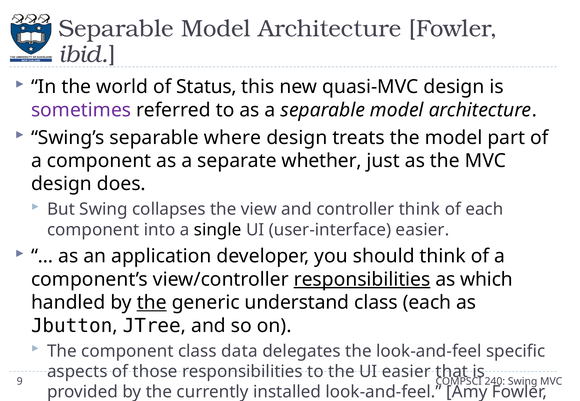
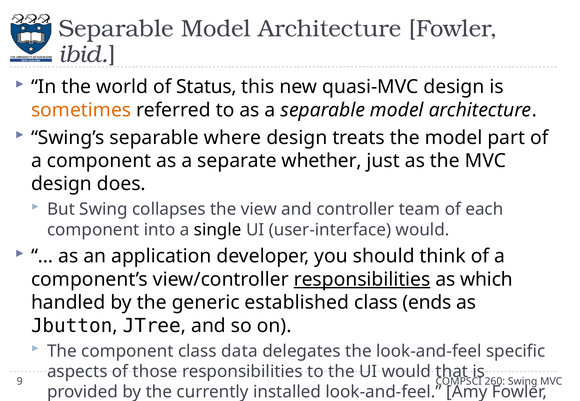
sometimes colour: purple -> orange
controller think: think -> team
user-interface easier: easier -> would
the at (152, 303) underline: present -> none
understand: understand -> established
class each: each -> ends
UI easier: easier -> would
240: 240 -> 260
